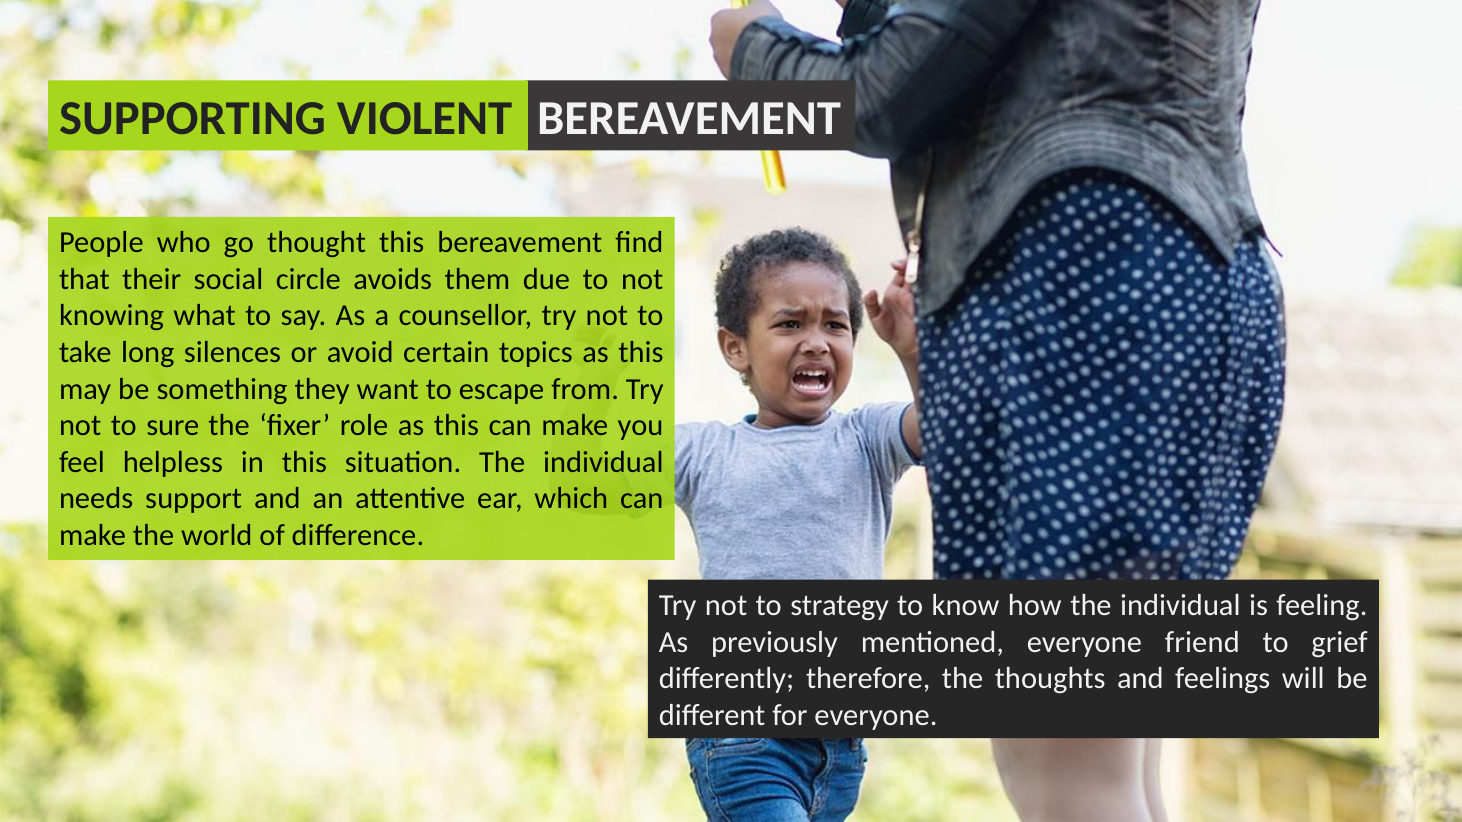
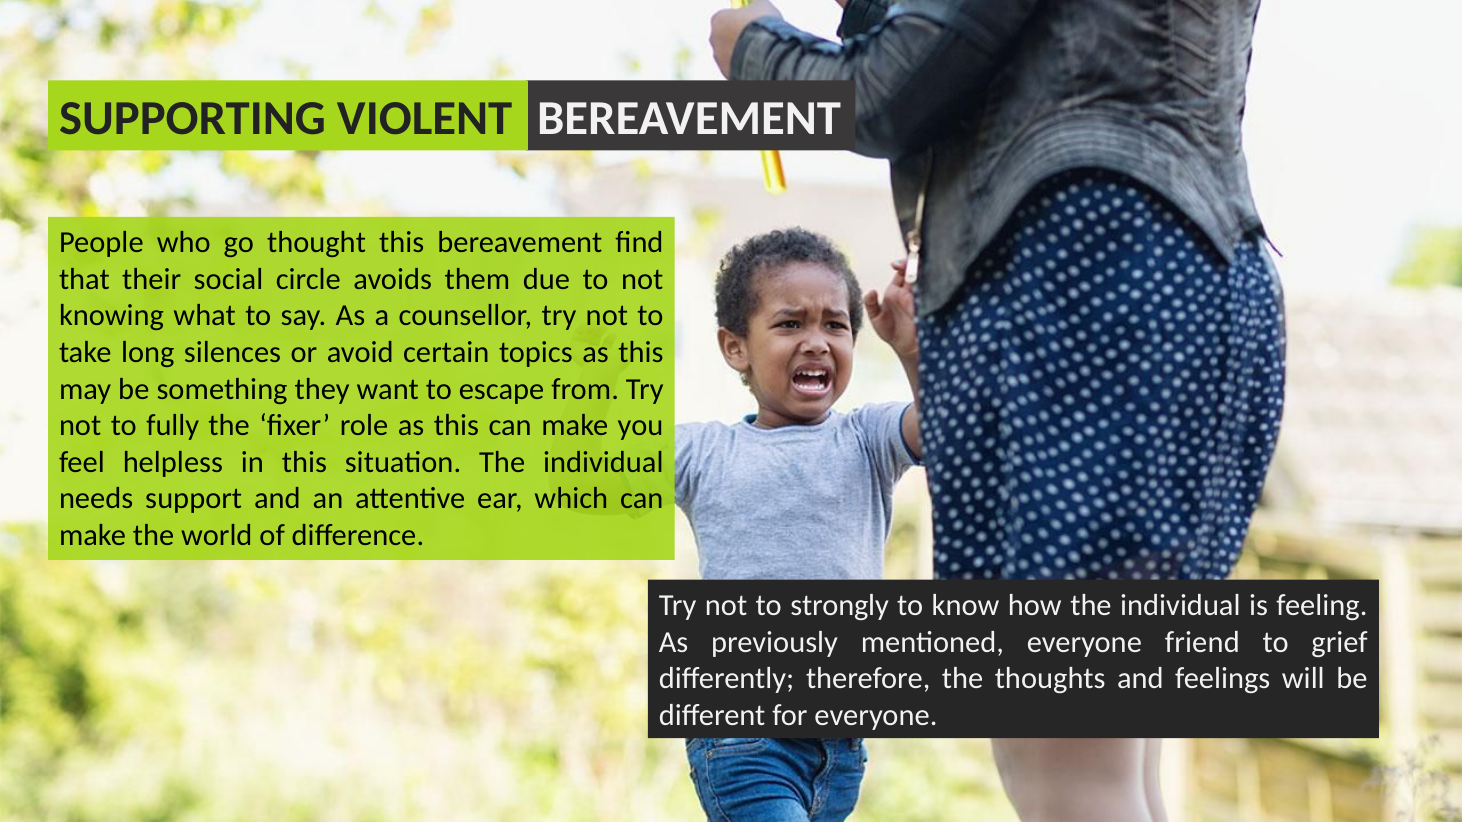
sure: sure -> fully
strategy: strategy -> strongly
